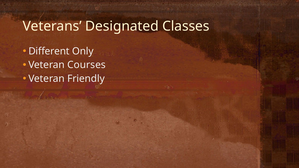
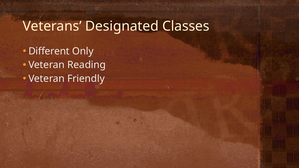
Courses: Courses -> Reading
